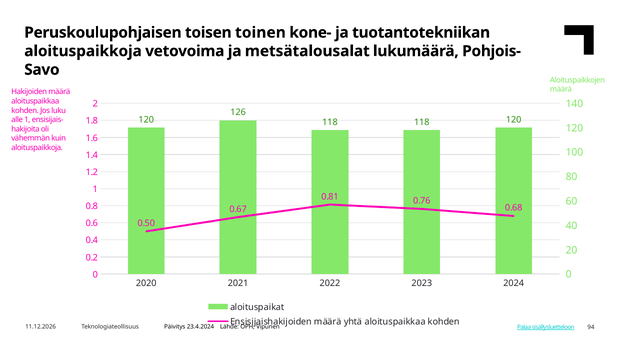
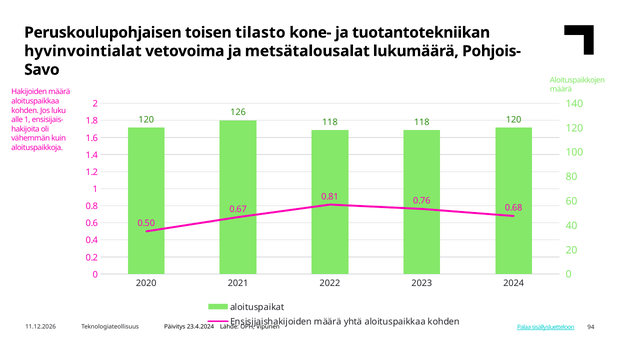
toinen: toinen -> tilasto
aloituspaikkoja at (83, 51): aloituspaikkoja -> hyvinvointialat
